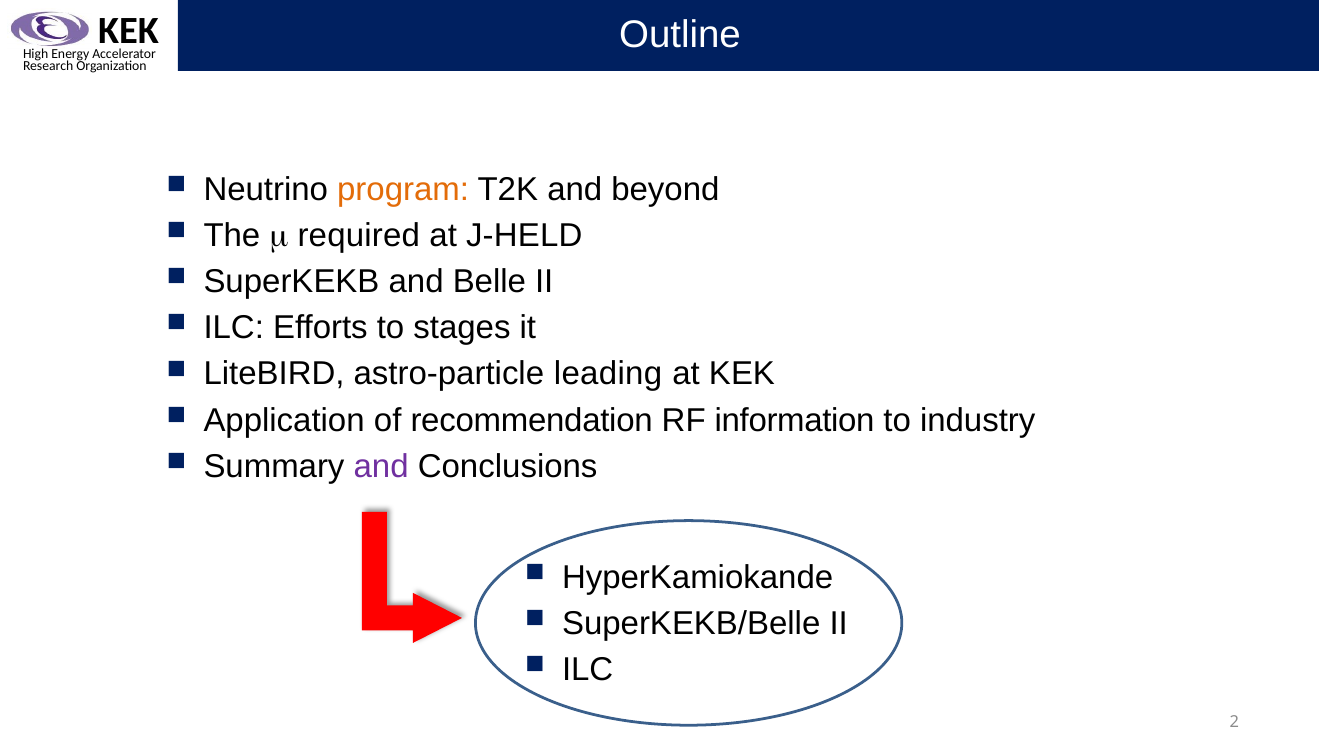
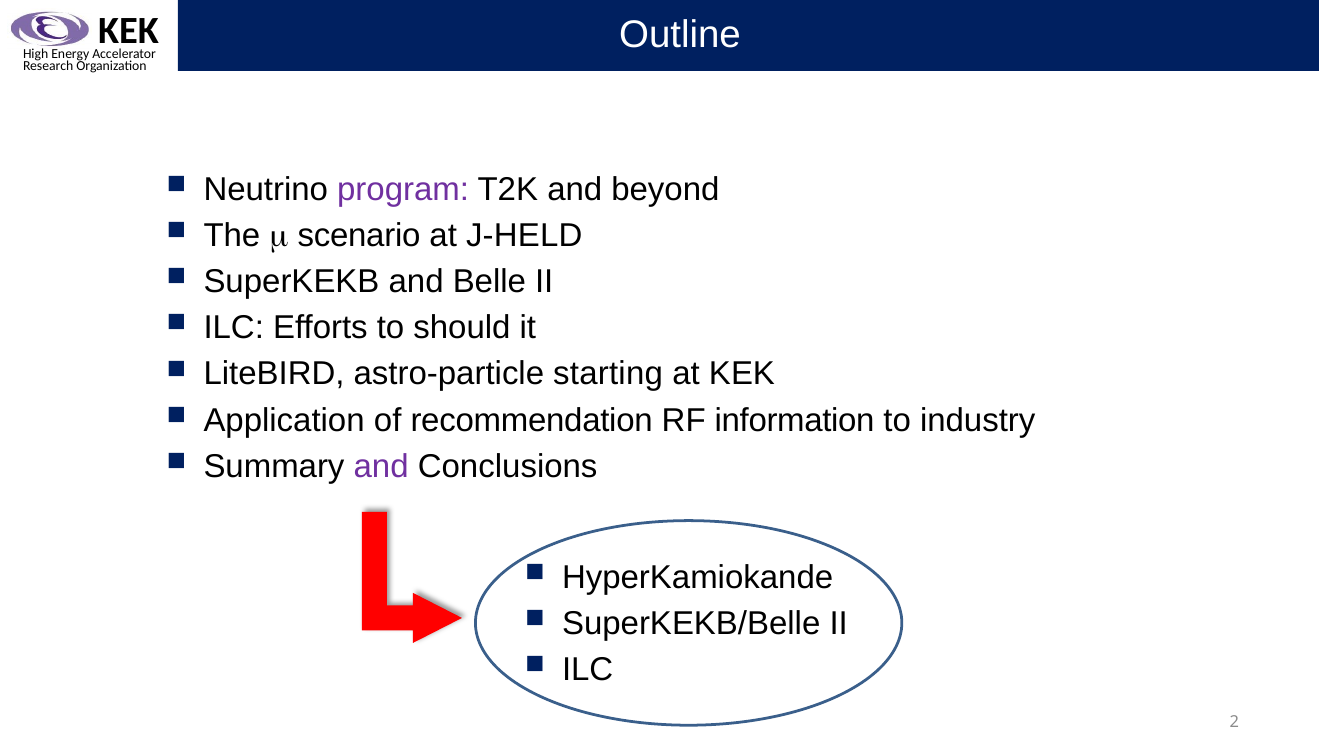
program colour: orange -> purple
required: required -> scenario
stages: stages -> should
leading: leading -> starting
